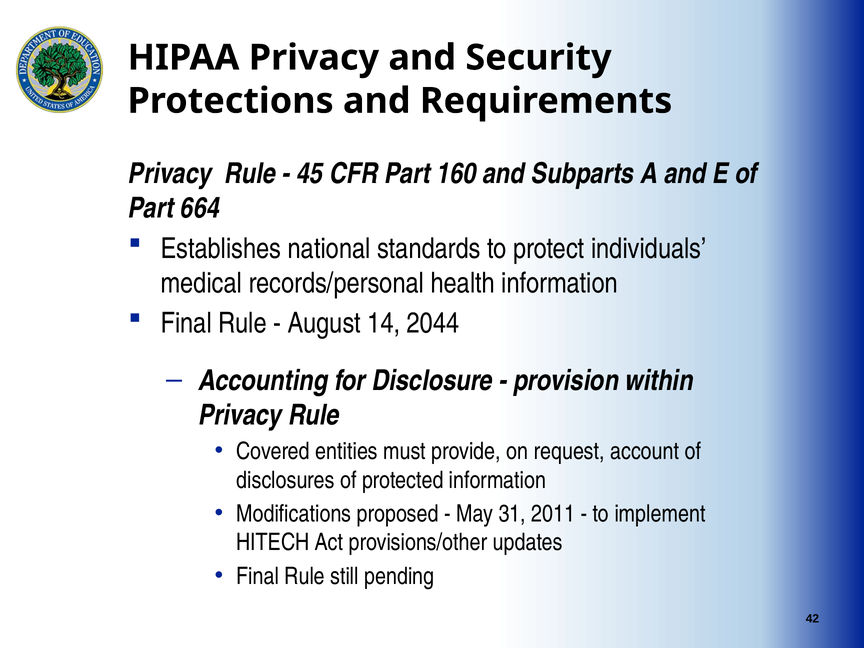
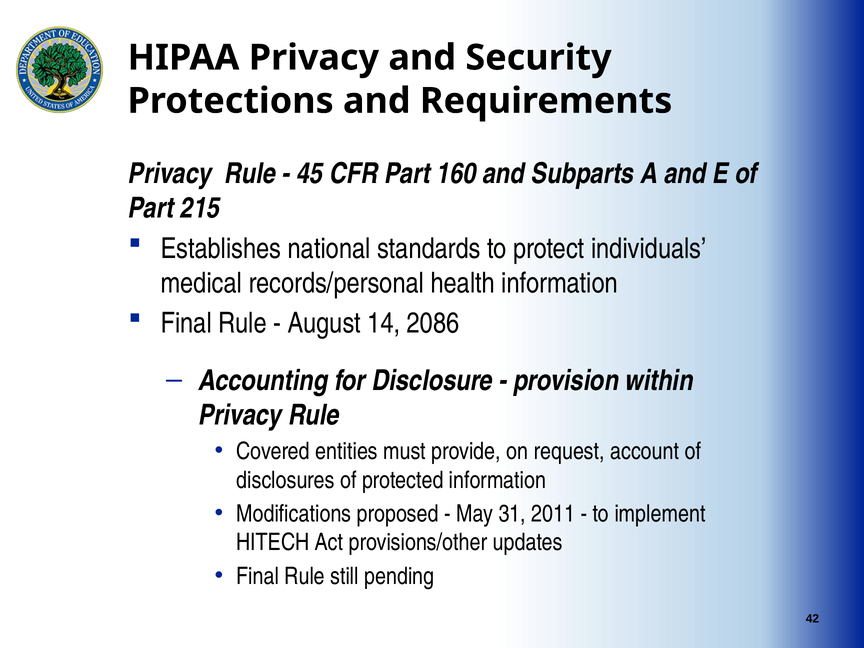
664: 664 -> 215
2044: 2044 -> 2086
